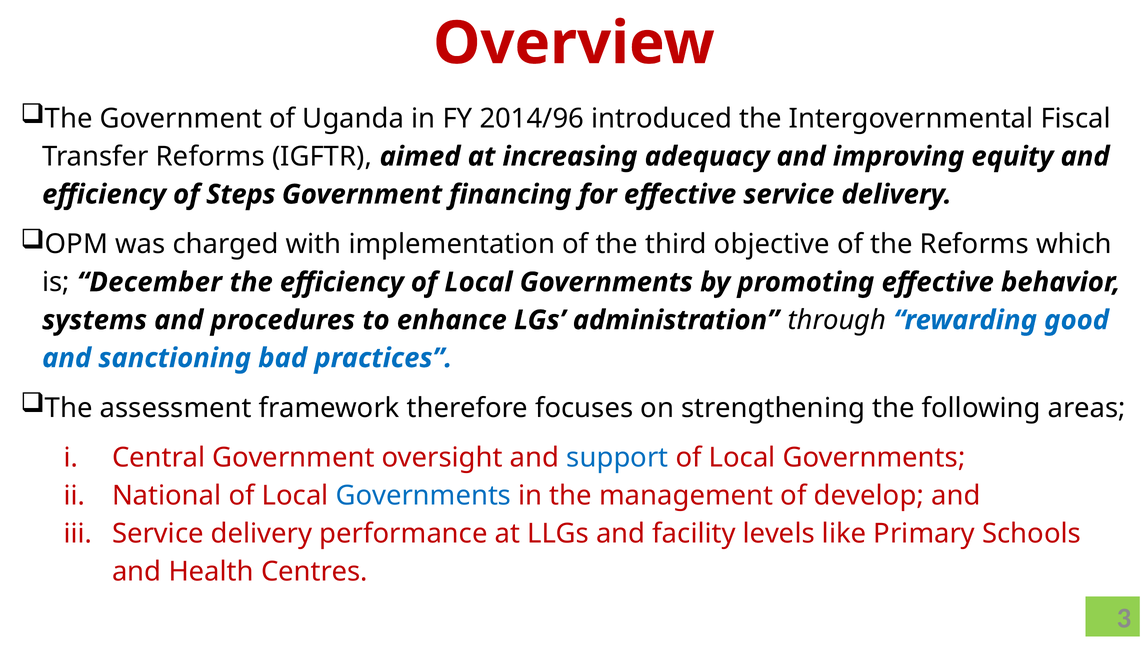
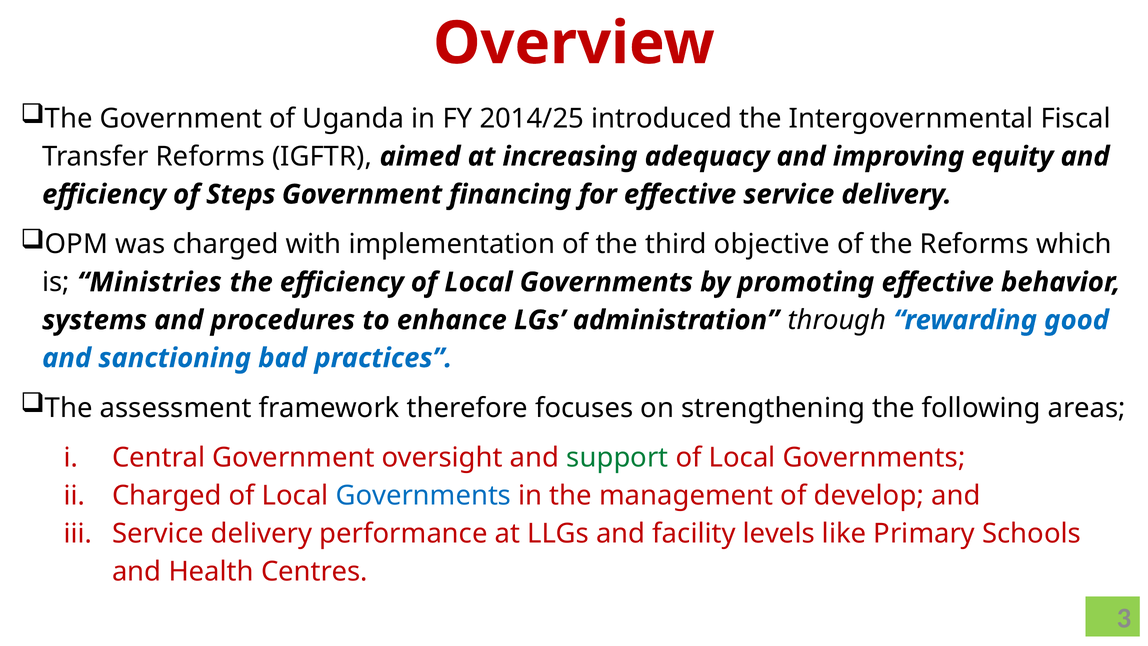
2014/96: 2014/96 -> 2014/25
December: December -> Ministries
support colour: blue -> green
National at (167, 496): National -> Charged
